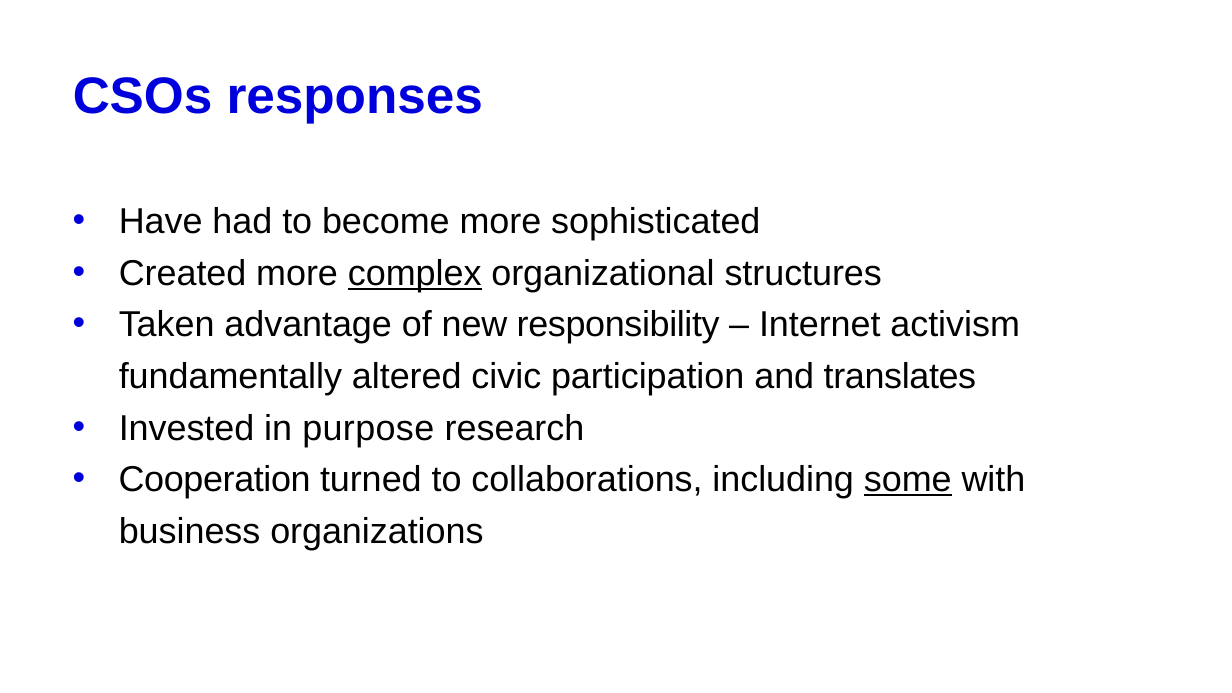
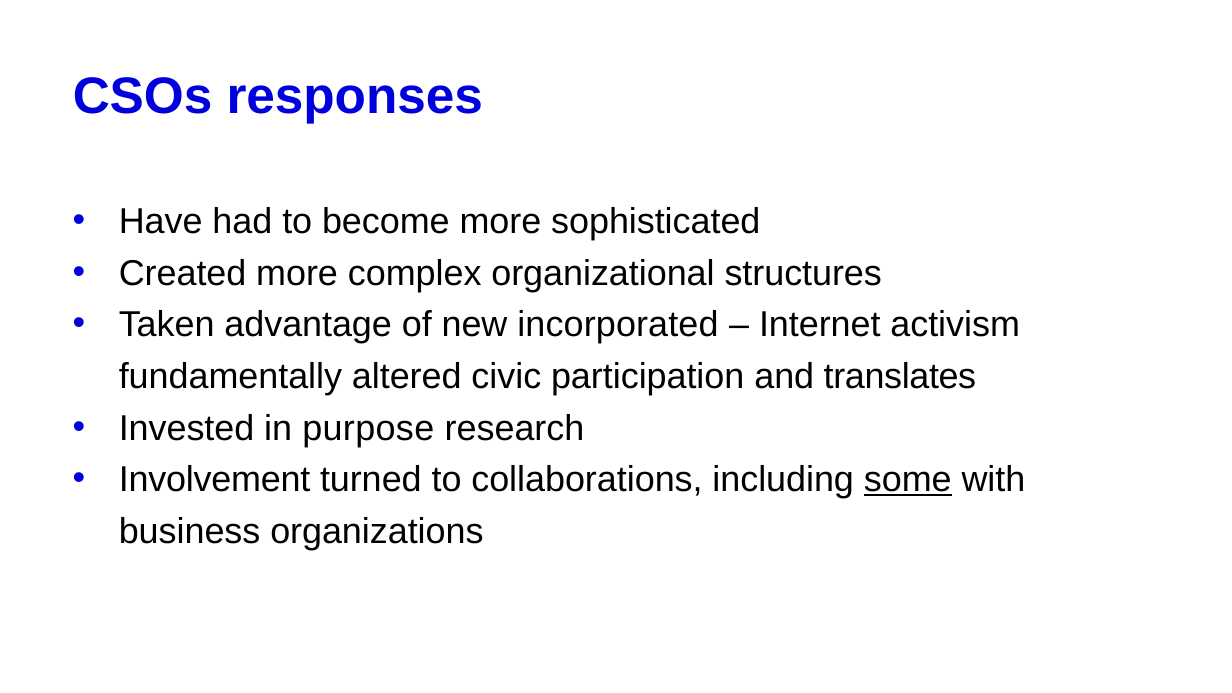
complex underline: present -> none
responsibility: responsibility -> incorporated
Cooperation: Cooperation -> Involvement
